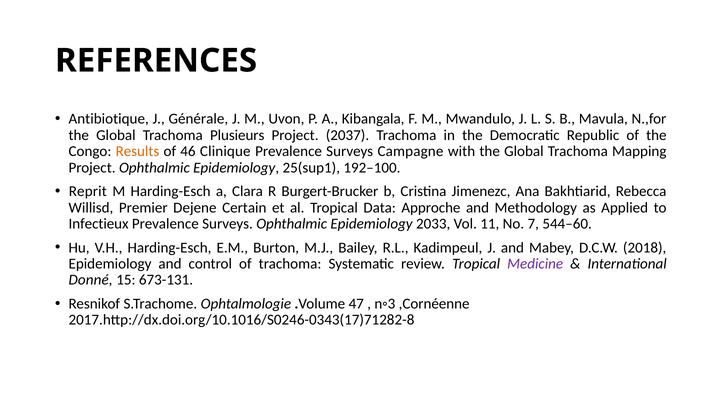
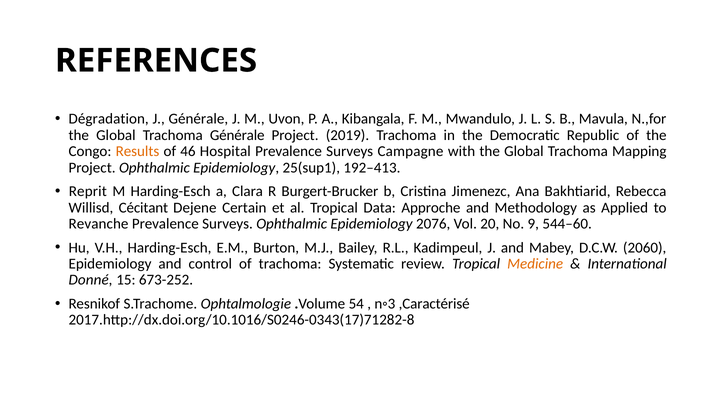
Antibiotique: Antibiotique -> Dégradation
Trachoma Plusieurs: Plusieurs -> Générale
2037: 2037 -> 2019
Clinique: Clinique -> Hospital
192–100: 192–100 -> 192–413
Premier: Premier -> Cécitant
Infectieux: Infectieux -> Revanche
2033: 2033 -> 2076
11: 11 -> 20
7: 7 -> 9
2018: 2018 -> 2060
Medicine colour: purple -> orange
673-131: 673-131 -> 673-252
47: 47 -> 54
,Cornéenne: ,Cornéenne -> ,Caractérisé
